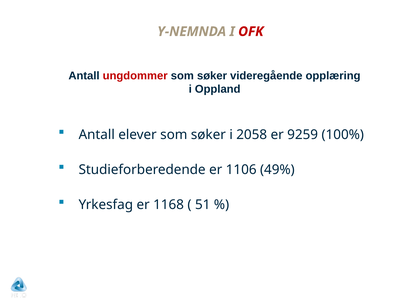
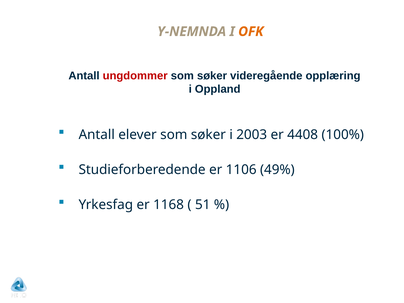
OFK colour: red -> orange
2058: 2058 -> 2003
9259: 9259 -> 4408
